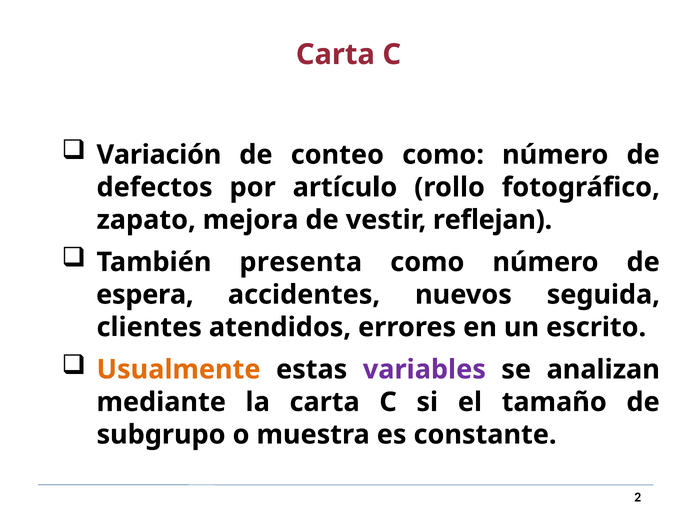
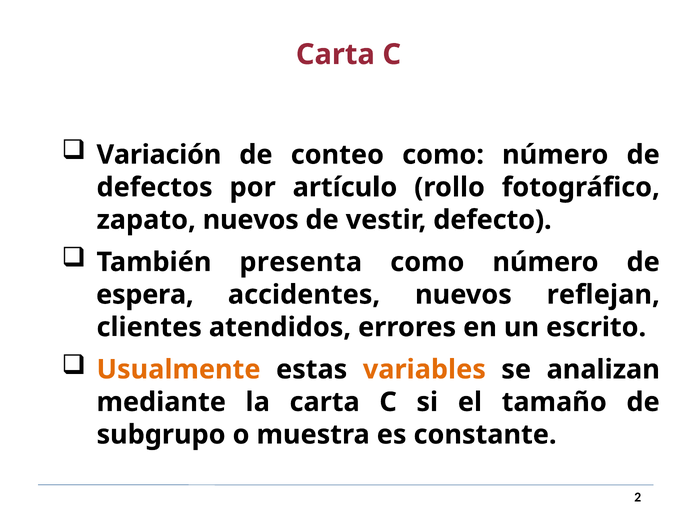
zapato mejora: mejora -> nuevos
reflejan: reflejan -> defecto
seguida: seguida -> reflejan
variables colour: purple -> orange
